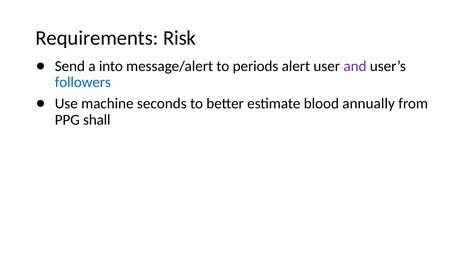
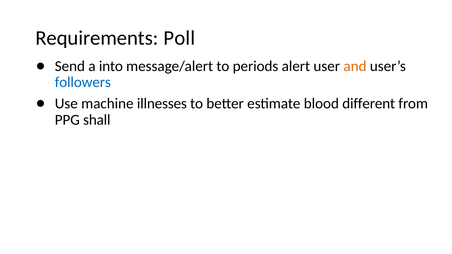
Risk: Risk -> Poll
and colour: purple -> orange
seconds: seconds -> illnesses
annually: annually -> different
